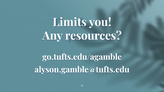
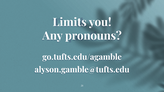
resources: resources -> pronouns
